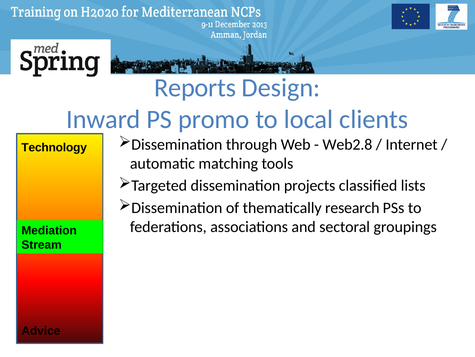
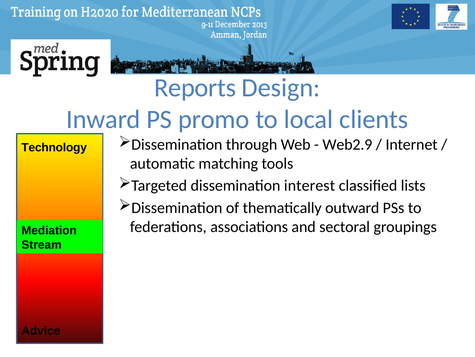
Web2.8: Web2.8 -> Web2.9
projects: projects -> interest
research: research -> outward
